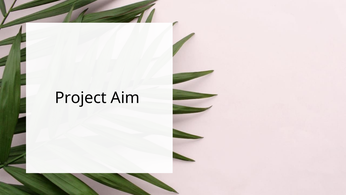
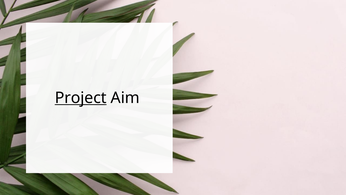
Project underline: none -> present
